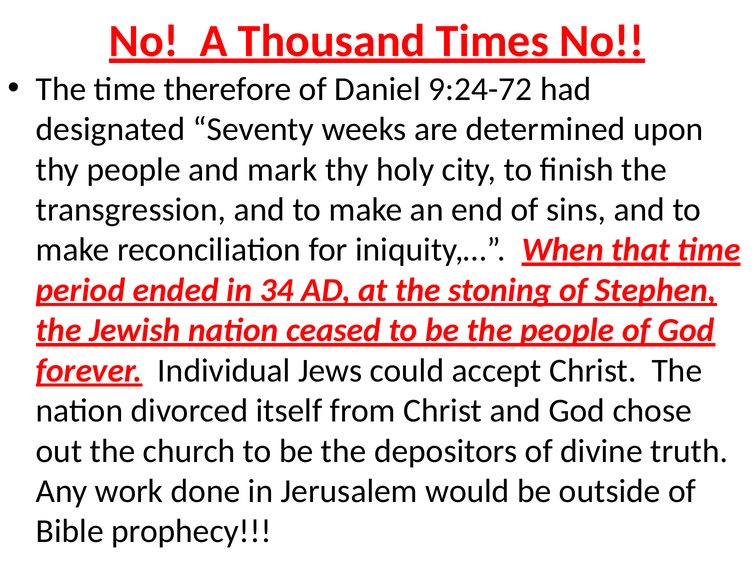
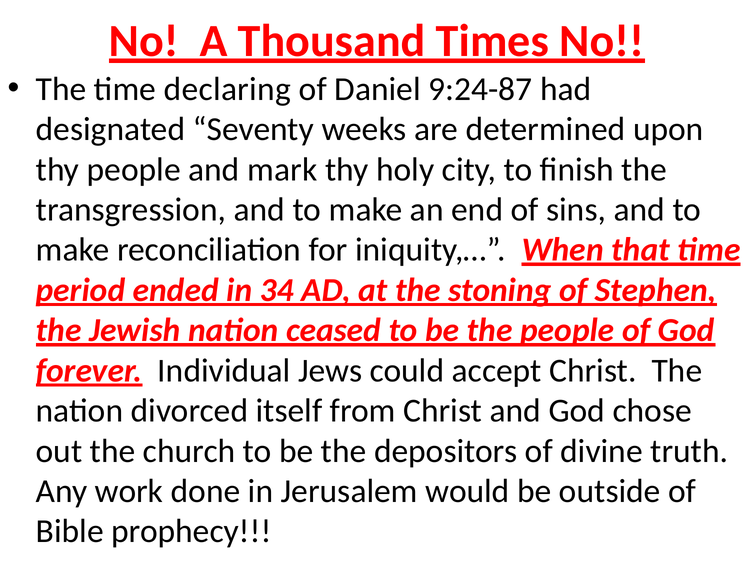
therefore: therefore -> declaring
9:24-72: 9:24-72 -> 9:24-87
